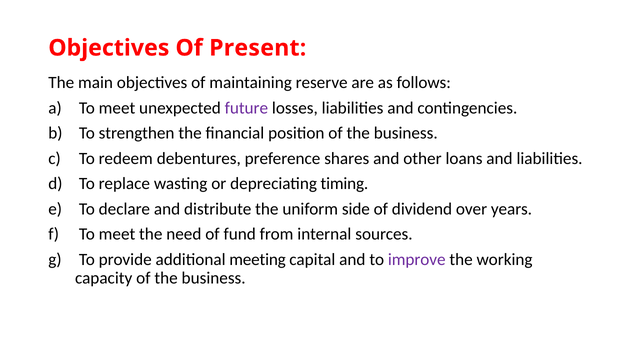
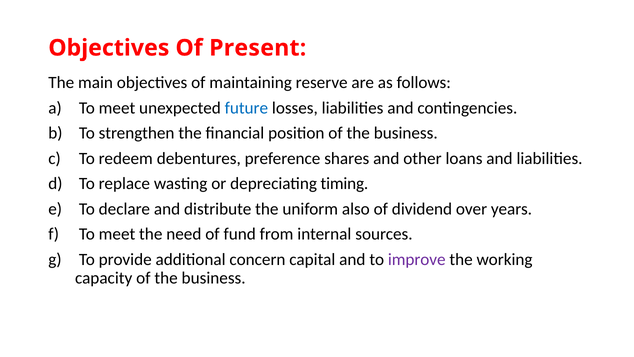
future colour: purple -> blue
side: side -> also
meeting: meeting -> concern
